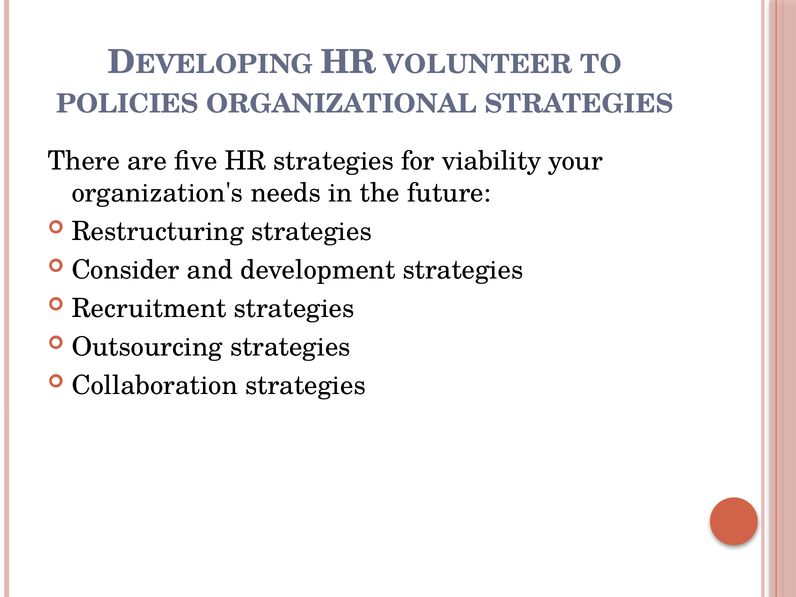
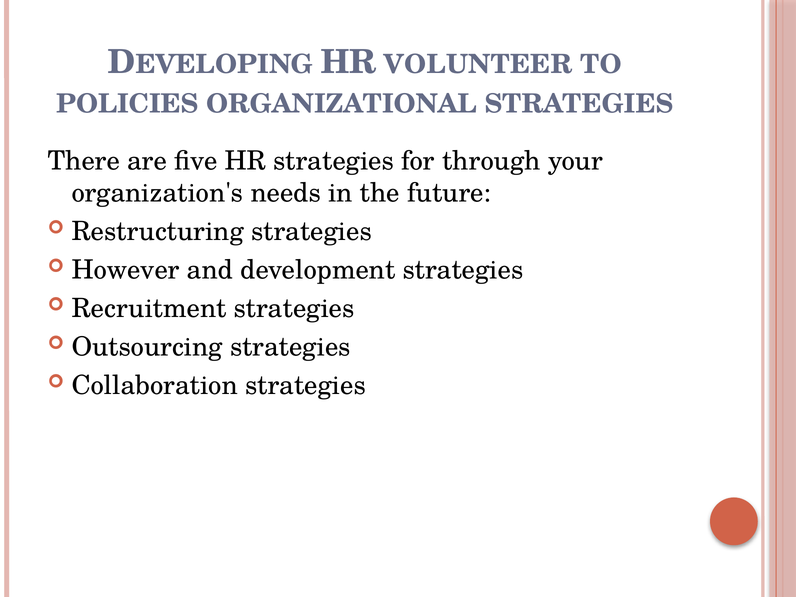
viability: viability -> through
Consider: Consider -> However
